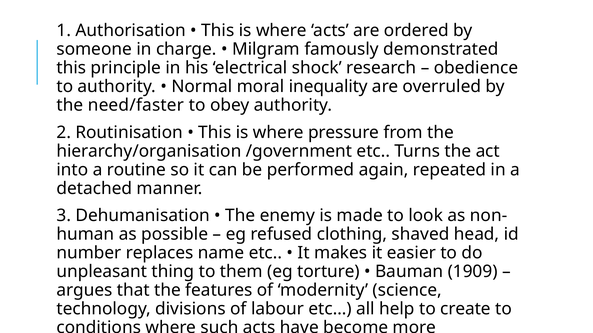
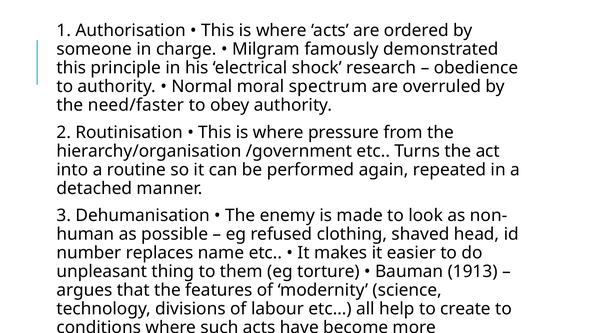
inequality: inequality -> spectrum
1909: 1909 -> 1913
